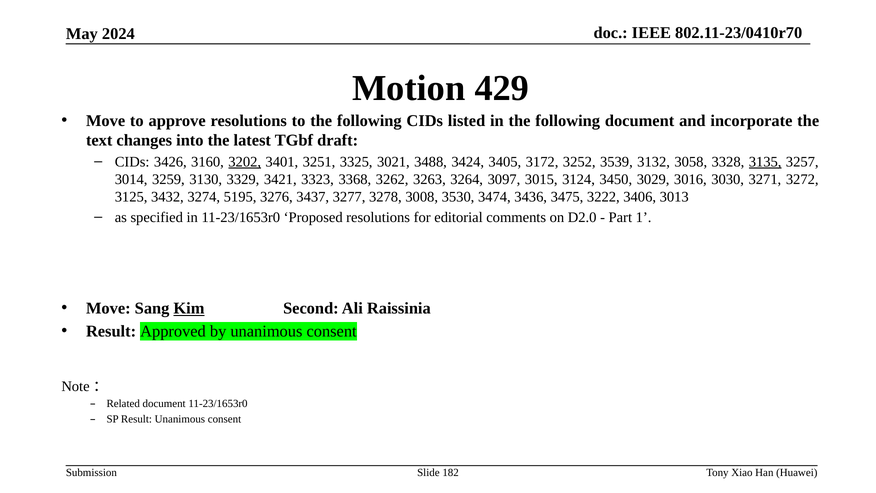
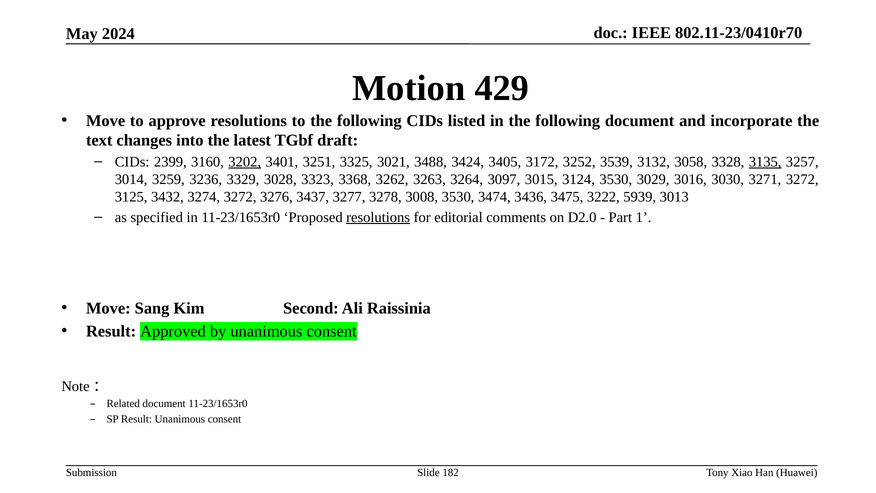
3426: 3426 -> 2399
3130: 3130 -> 3236
3421: 3421 -> 3028
3124 3450: 3450 -> 3530
3274 5195: 5195 -> 3272
3406: 3406 -> 5939
resolutions at (378, 217) underline: none -> present
Kim underline: present -> none
